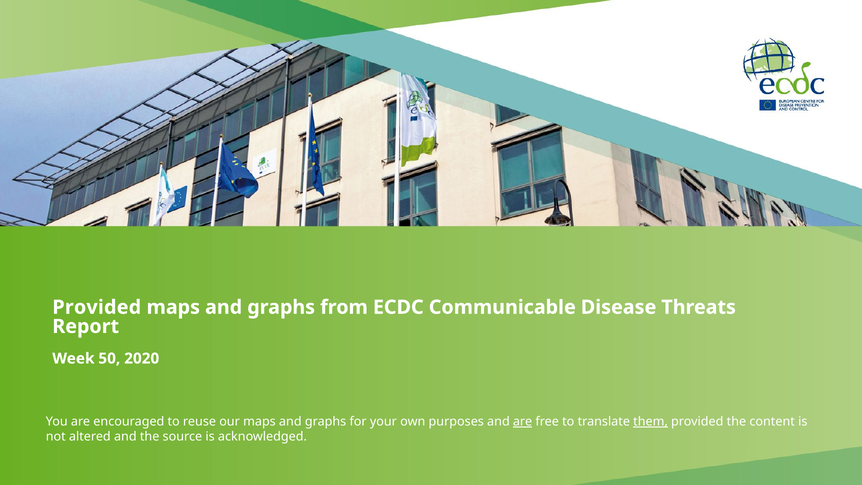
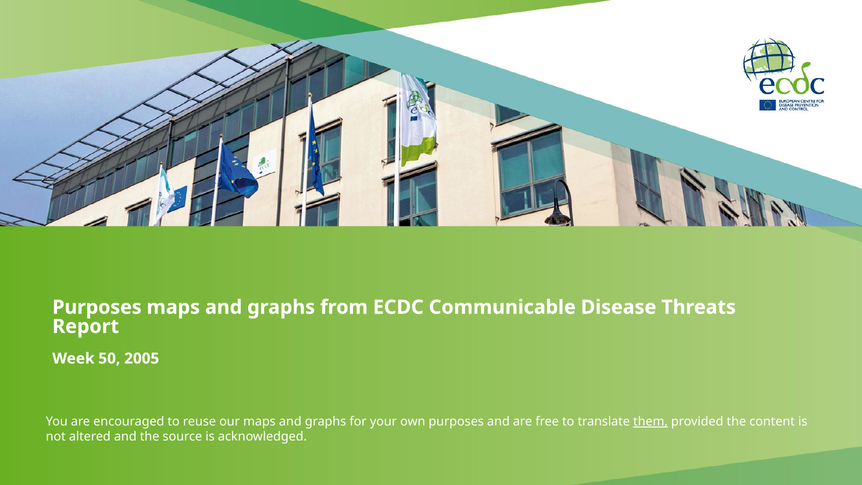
Provided at (97, 307): Provided -> Purposes
2020: 2020 -> 2005
are at (523, 422) underline: present -> none
